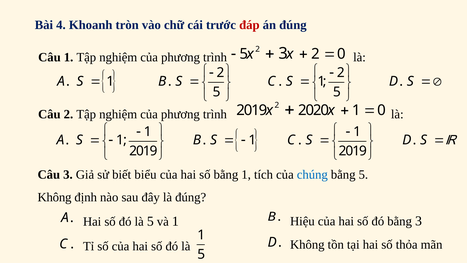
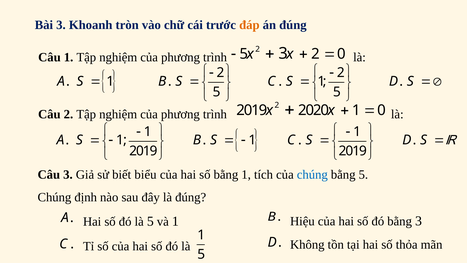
Bài 4: 4 -> 3
đáp colour: red -> orange
Không at (54, 197): Không -> Chúng
